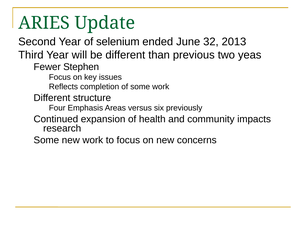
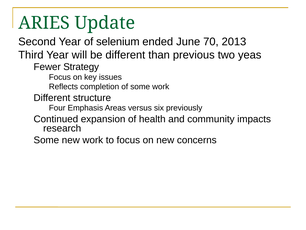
32: 32 -> 70
Stephen: Stephen -> Strategy
